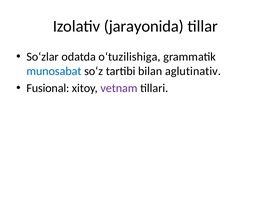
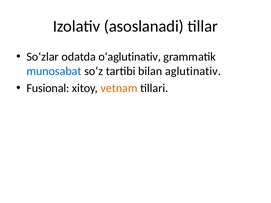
jarayonida: jarayonida -> asoslanadi
o‘tuzilishiga: o‘tuzilishiga -> o‘aglutinativ
vetnam colour: purple -> orange
